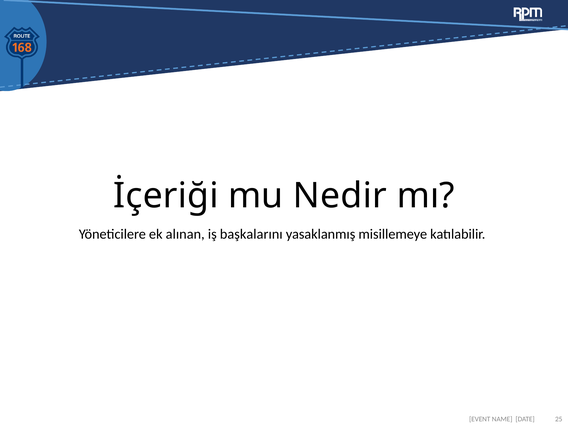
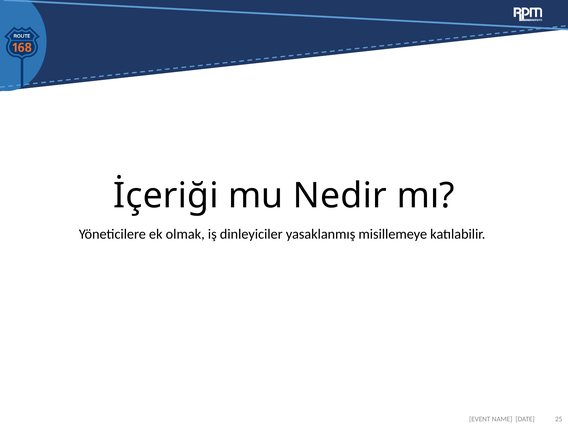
alınan: alınan -> olmak
başkalarını: başkalarını -> dinleyiciler
